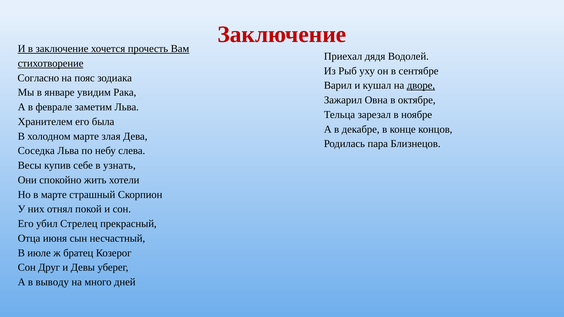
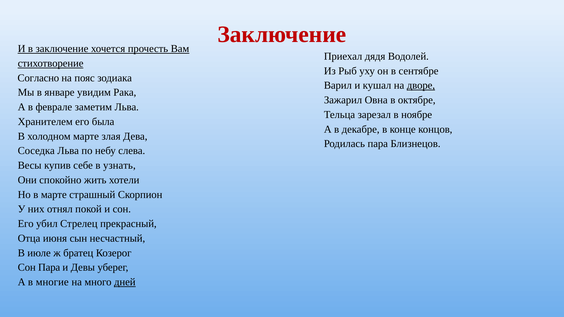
Сон Друг: Друг -> Пара
выводу: выводу -> многие
дней underline: none -> present
